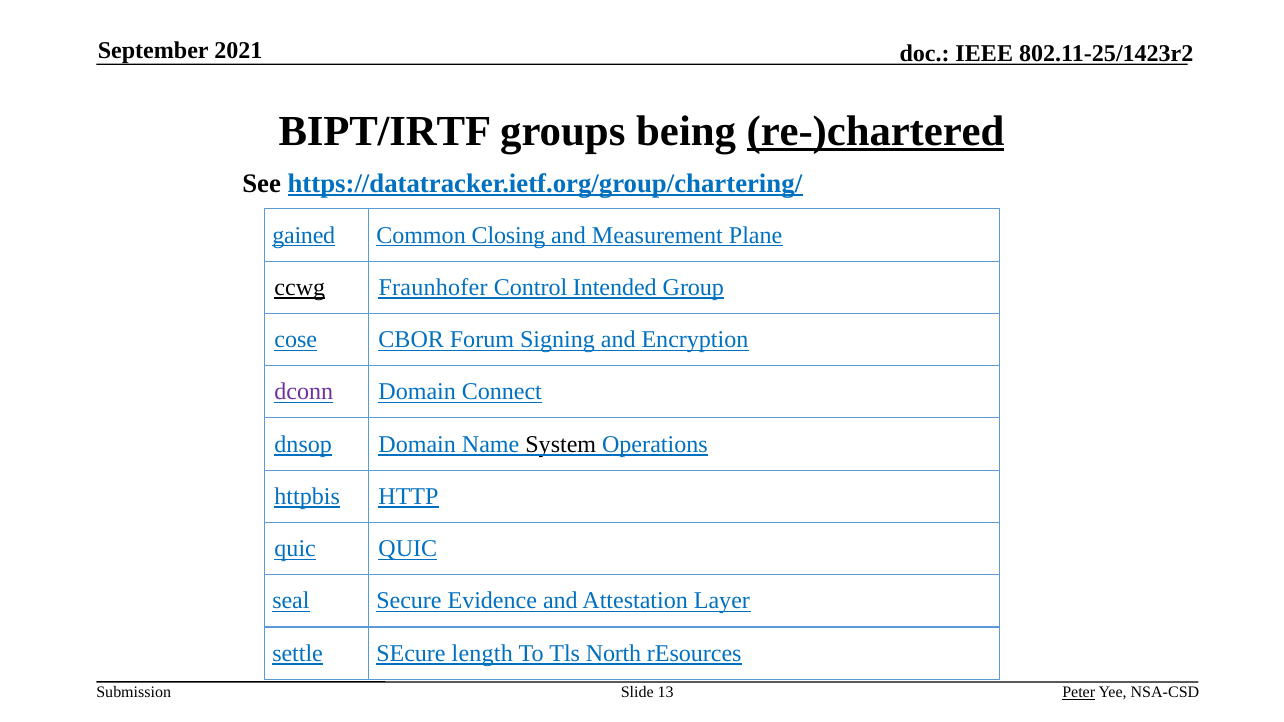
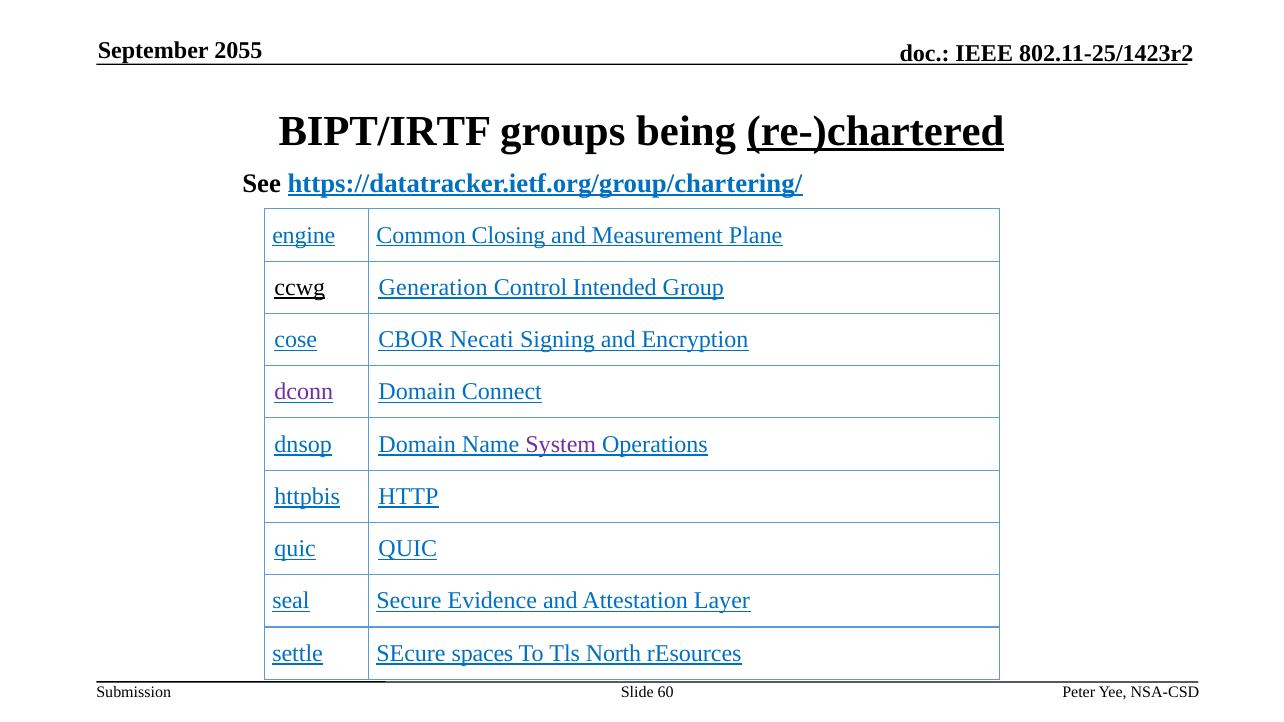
2021: 2021 -> 2055
gained: gained -> engine
Fraunhofer: Fraunhofer -> Generation
Forum: Forum -> Necati
System colour: black -> purple
length: length -> spaces
13: 13 -> 60
Peter underline: present -> none
